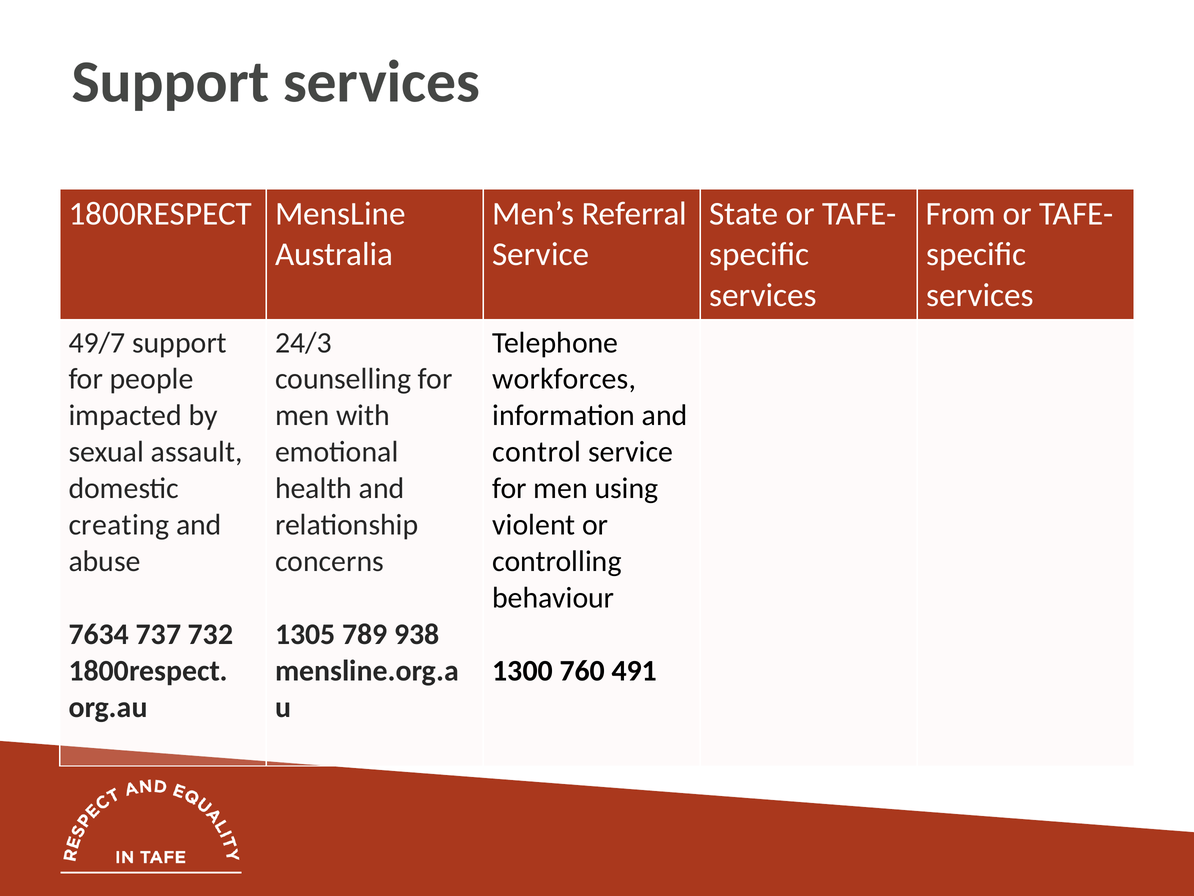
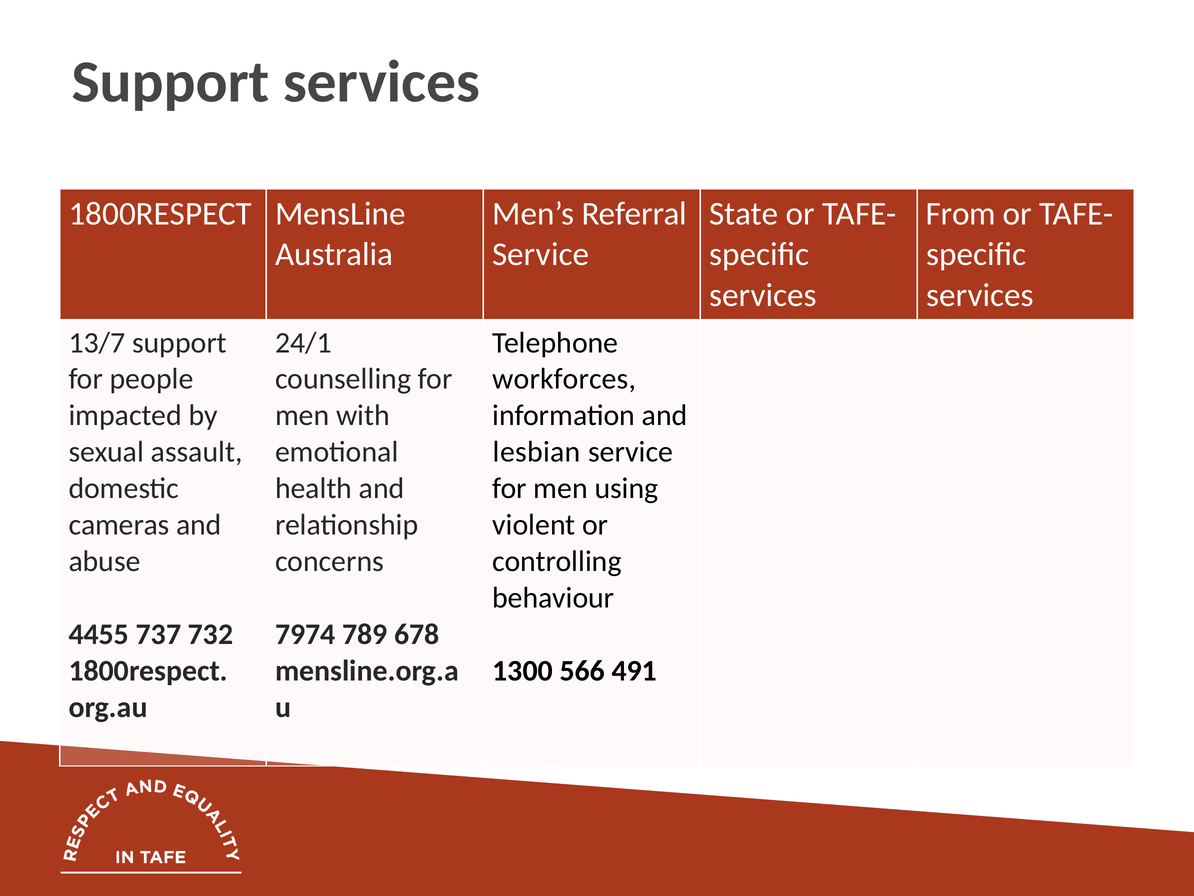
49/7: 49/7 -> 13/7
24/3: 24/3 -> 24/1
control: control -> lesbian
creating: creating -> cameras
7634: 7634 -> 4455
1305: 1305 -> 7974
938: 938 -> 678
760: 760 -> 566
